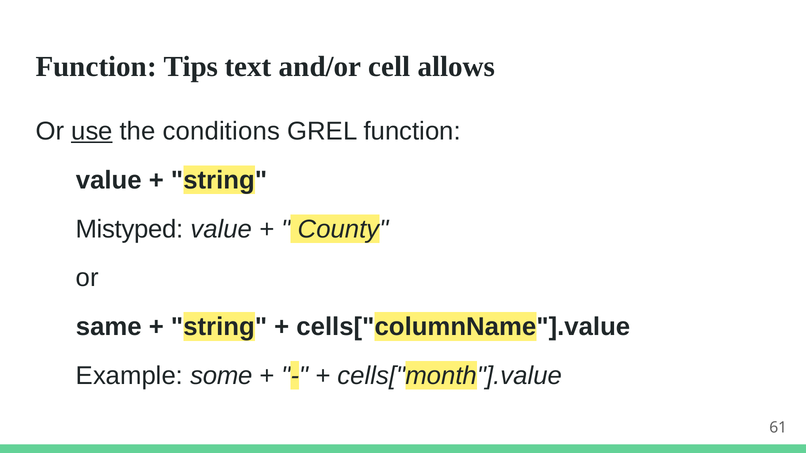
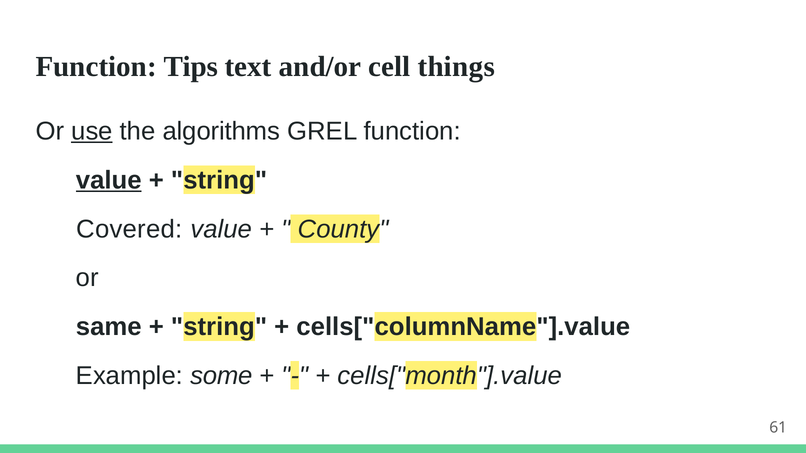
allows: allows -> things
conditions: conditions -> algorithms
value at (109, 180) underline: none -> present
Mistyped: Mistyped -> Covered
